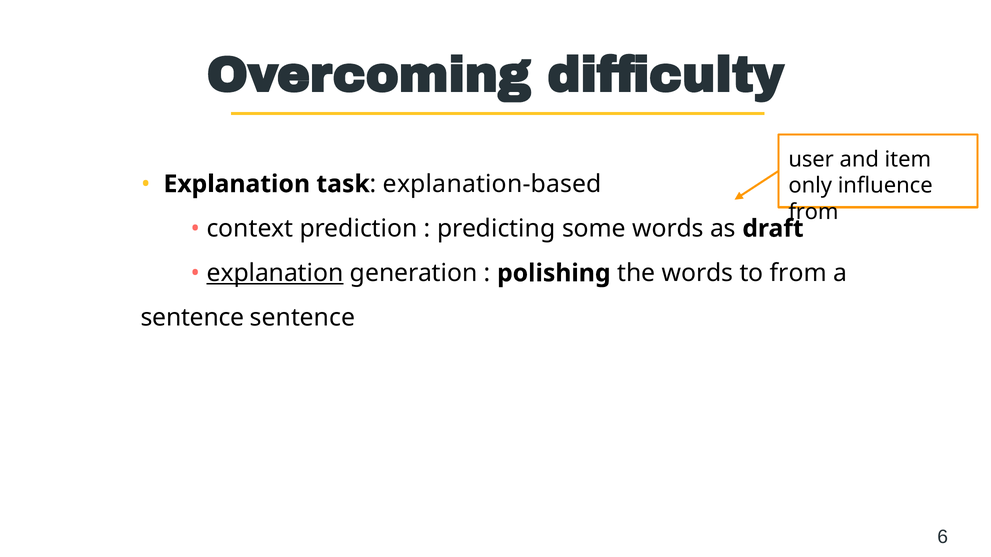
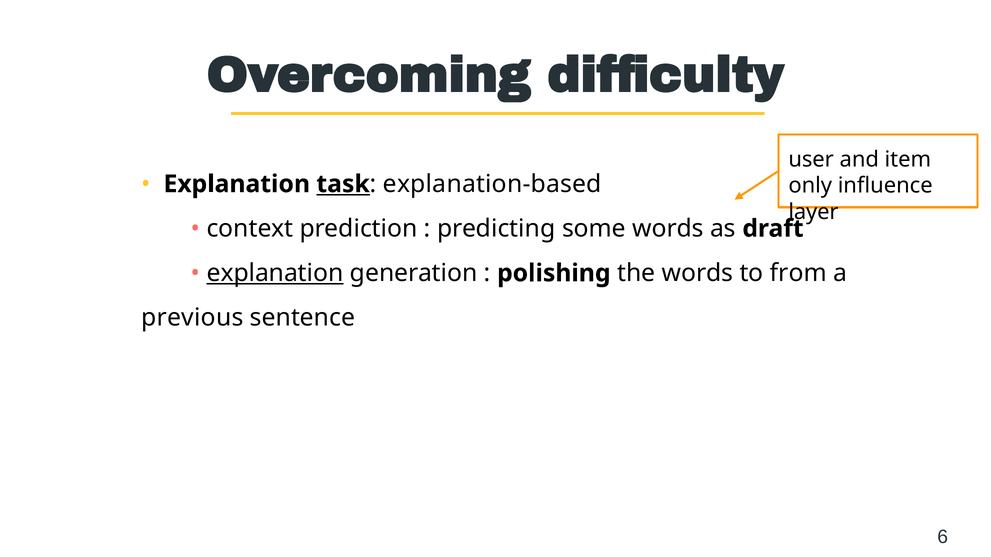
task underline: none -> present
from at (813, 212): from -> layer
sentence at (193, 318): sentence -> previous
